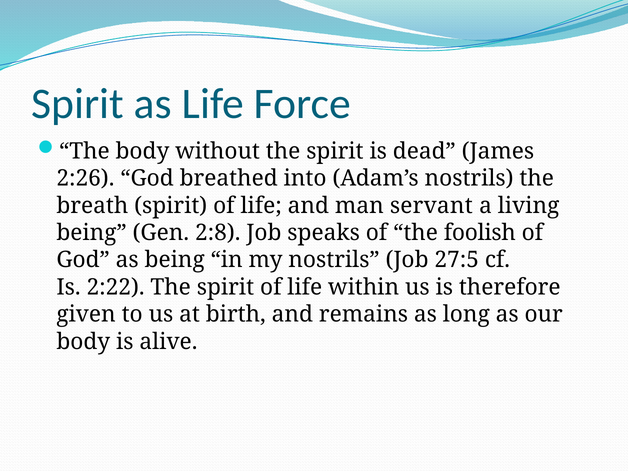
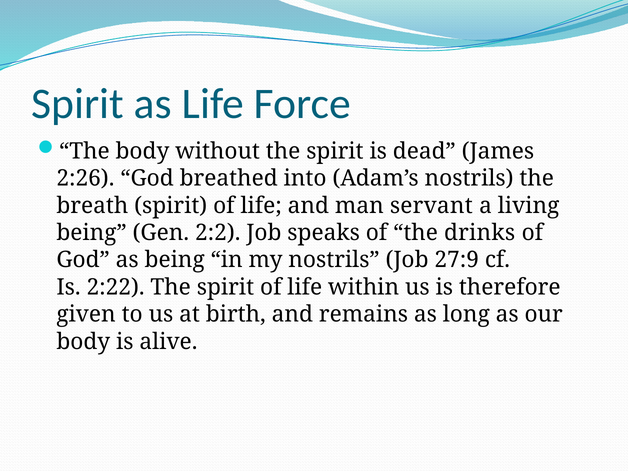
2:8: 2:8 -> 2:2
foolish: foolish -> drinks
27:5: 27:5 -> 27:9
